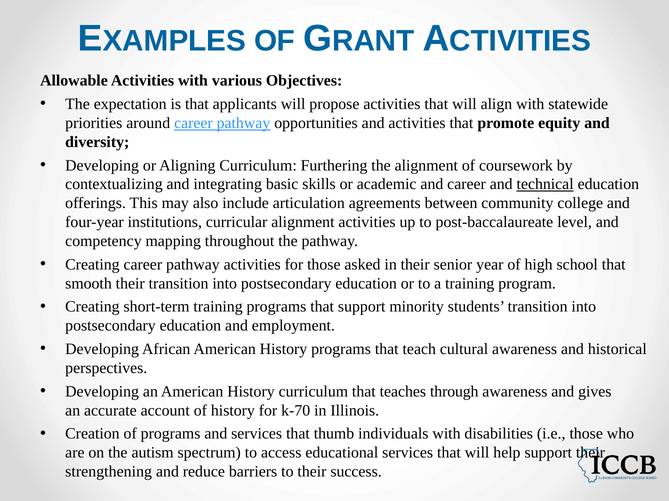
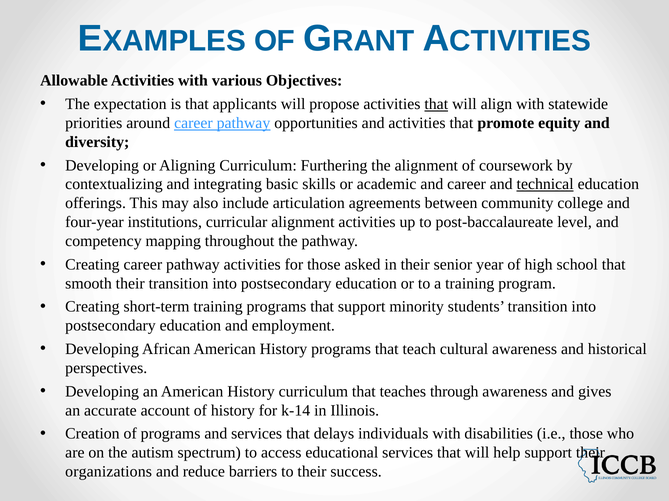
that at (436, 104) underline: none -> present
k-70: k-70 -> k-14
thumb: thumb -> delays
strengthening: strengthening -> organizations
